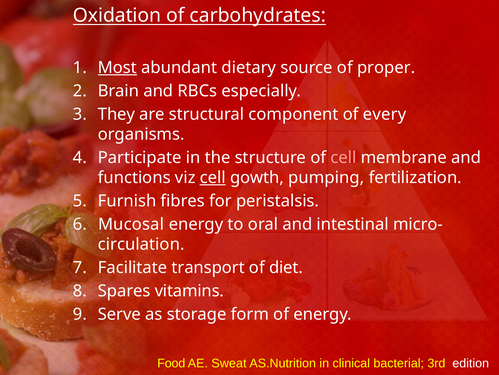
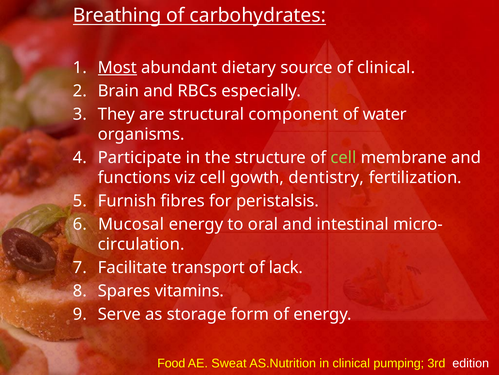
Oxidation: Oxidation -> Breathing
of proper: proper -> clinical
every: every -> water
cell at (343, 157) colour: pink -> light green
cell at (213, 177) underline: present -> none
pumping: pumping -> dentistry
diet: diet -> lack
bacterial: bacterial -> pumping
